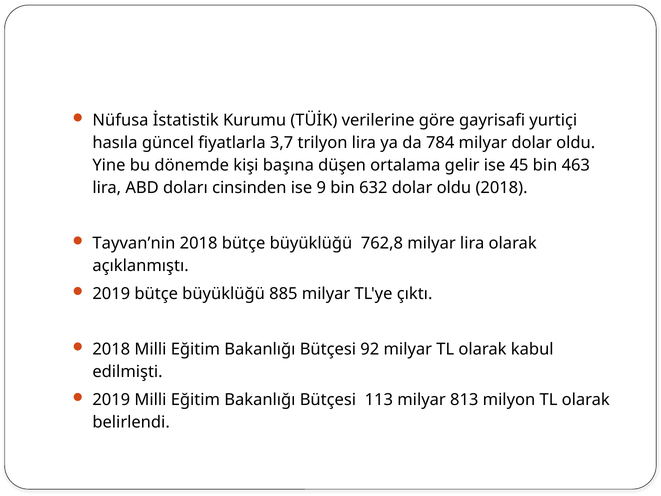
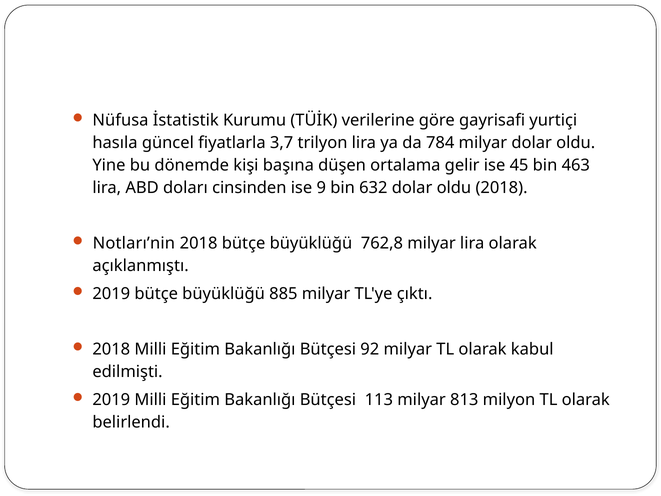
Tayvan’nin: Tayvan’nin -> Notları’nin
